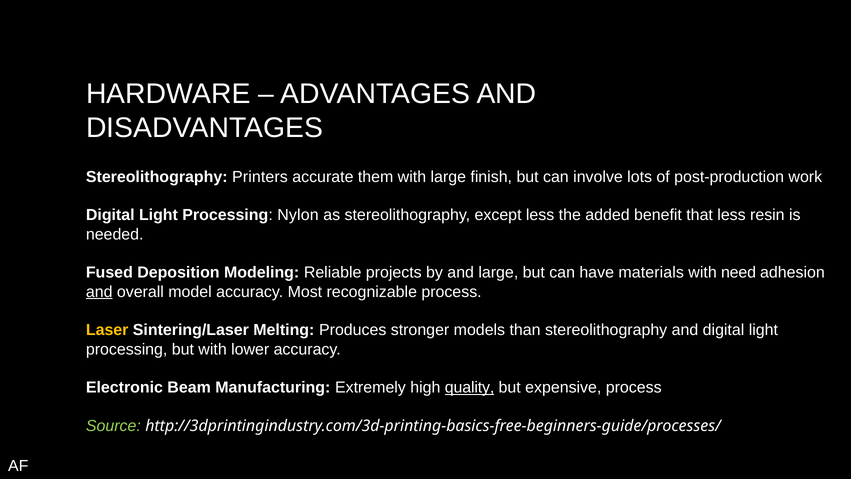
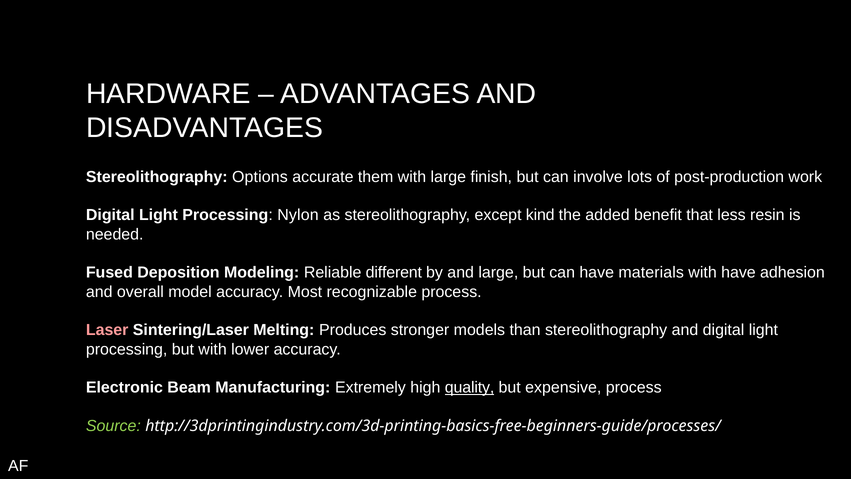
Printers: Printers -> Options
except less: less -> kind
projects: projects -> different
with need: need -> have
and at (99, 292) underline: present -> none
Laser colour: yellow -> pink
